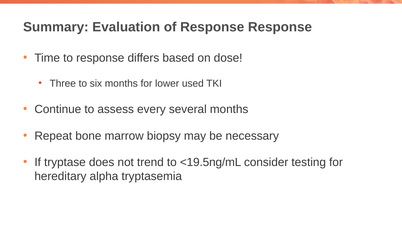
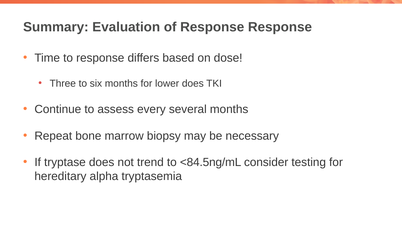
lower used: used -> does
<19.5ng/mL: <19.5ng/mL -> <84.5ng/mL
